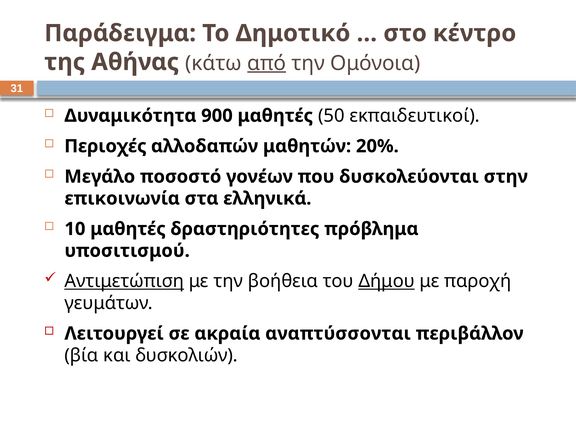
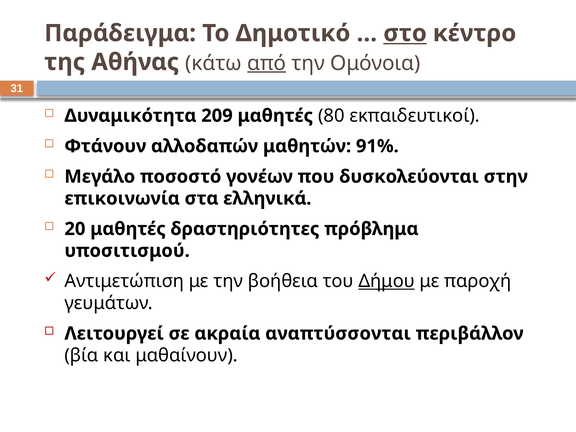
στο underline: none -> present
900: 900 -> 209
50: 50 -> 80
Περιοχές: Περιοχές -> Φτάνουν
20%: 20% -> 91%
10: 10 -> 20
Αντιμετώπιση underline: present -> none
δυσκολιών: δυσκολιών -> μαθαίνουν
